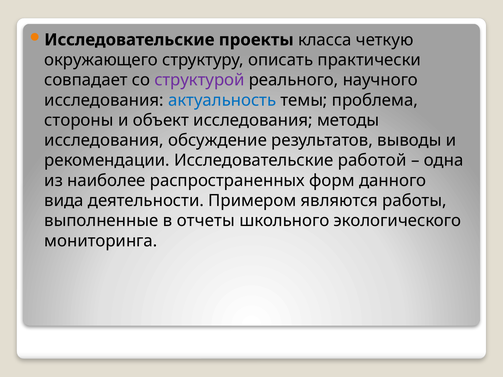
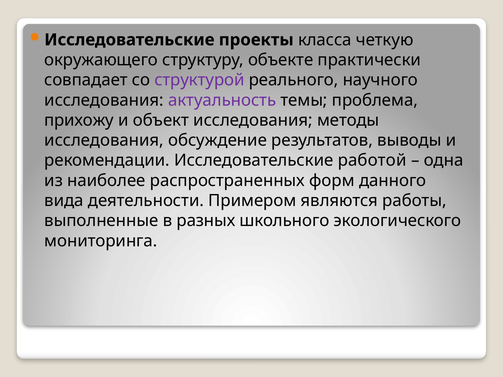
описать: описать -> объекте
актуальность colour: blue -> purple
стороны: стороны -> прихожу
отчеты: отчеты -> разных
